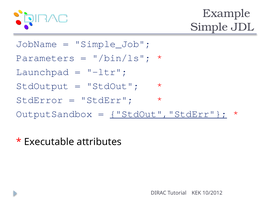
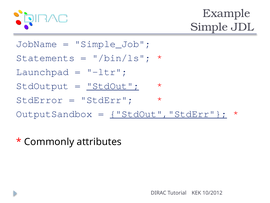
Parameters: Parameters -> Statements
StdOut underline: none -> present
Executable: Executable -> Commonly
